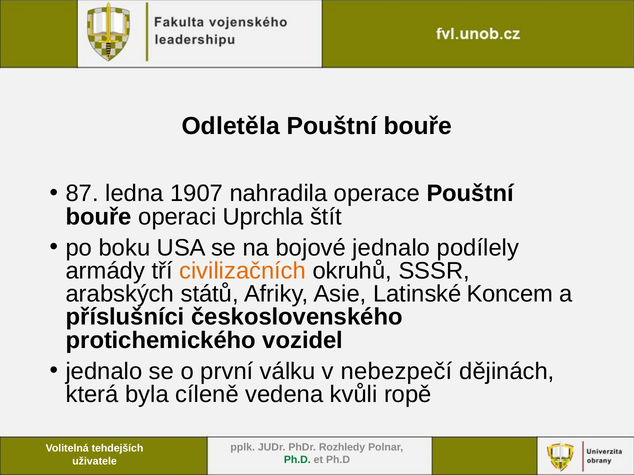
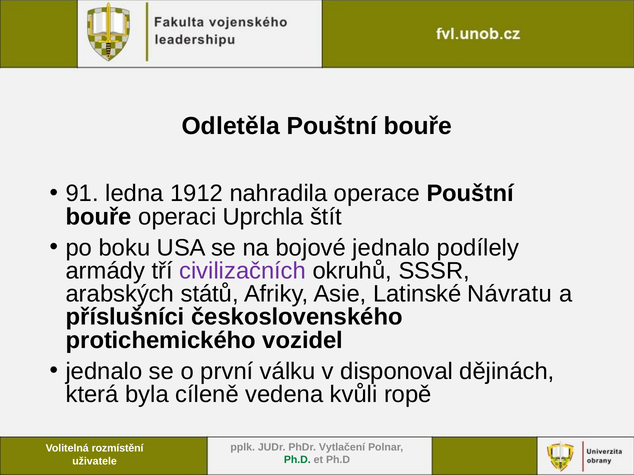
87: 87 -> 91
1907: 1907 -> 1912
civilizačních colour: orange -> purple
Koncem: Koncem -> Návratu
nebezpečí: nebezpečí -> disponoval
Rozhledy: Rozhledy -> Vytlačení
tehdejších: tehdejších -> rozmístění
